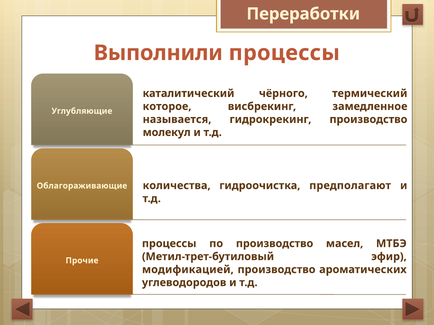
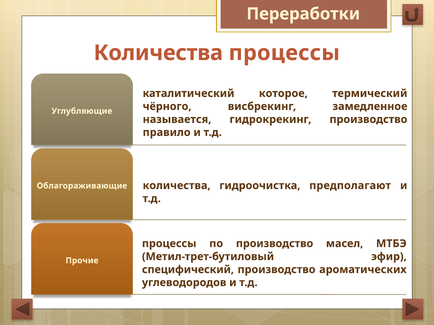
Выполнили at (158, 53): Выполнили -> Количества
чёрного: чёрного -> которое
которое: которое -> чёрного
молекул: молекул -> правило
модификацией: модификацией -> специфический
